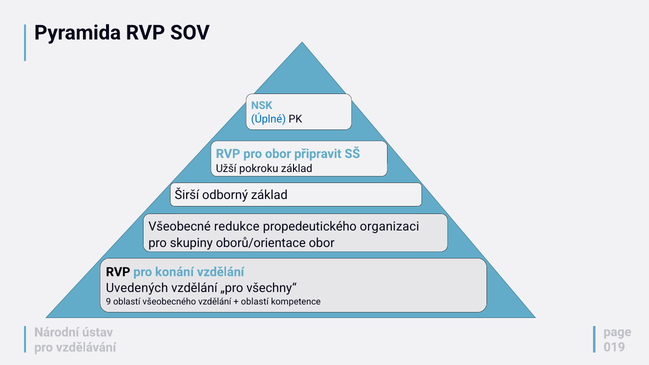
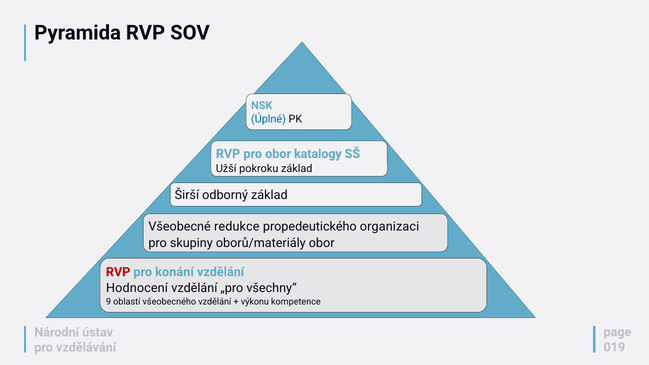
připravit: připravit -> katalogy
oborů/orientace: oborů/orientace -> oborů/materiály
RVP at (118, 272) colour: black -> red
Uvedených: Uvedených -> Hodnocení
oblastí at (255, 302): oblastí -> výkonu
